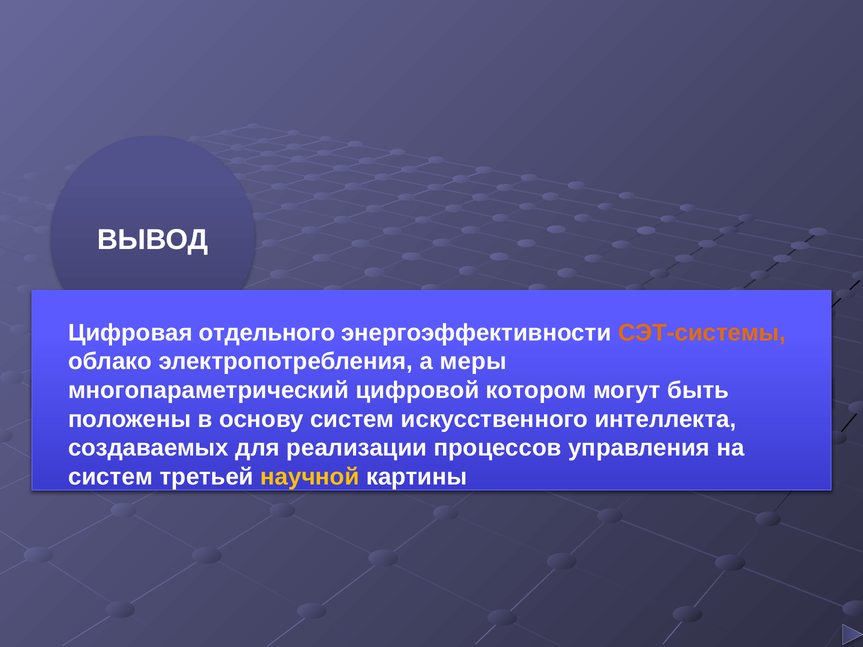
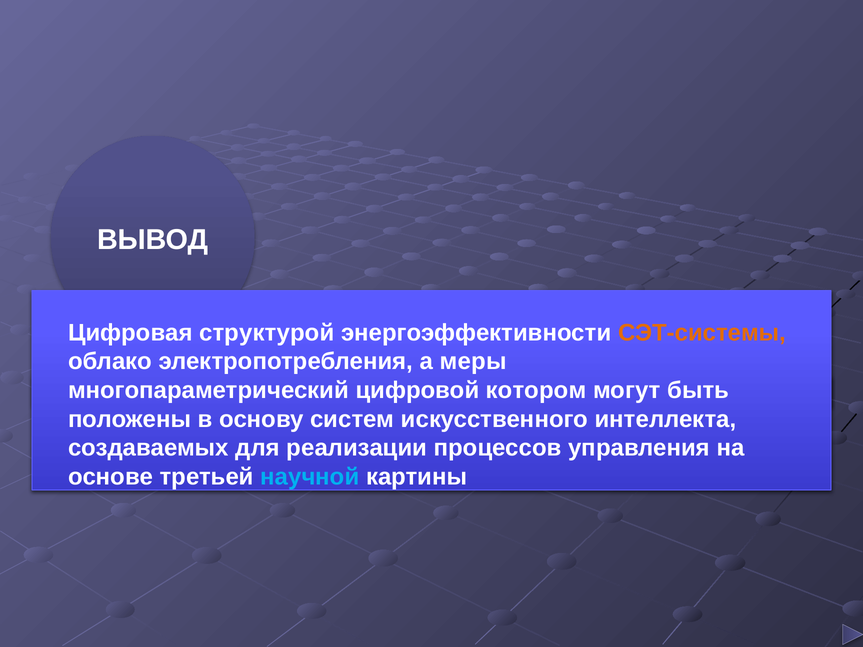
отдельного: отдельного -> структурой
систем at (110, 477): систем -> основе
научной colour: yellow -> light blue
